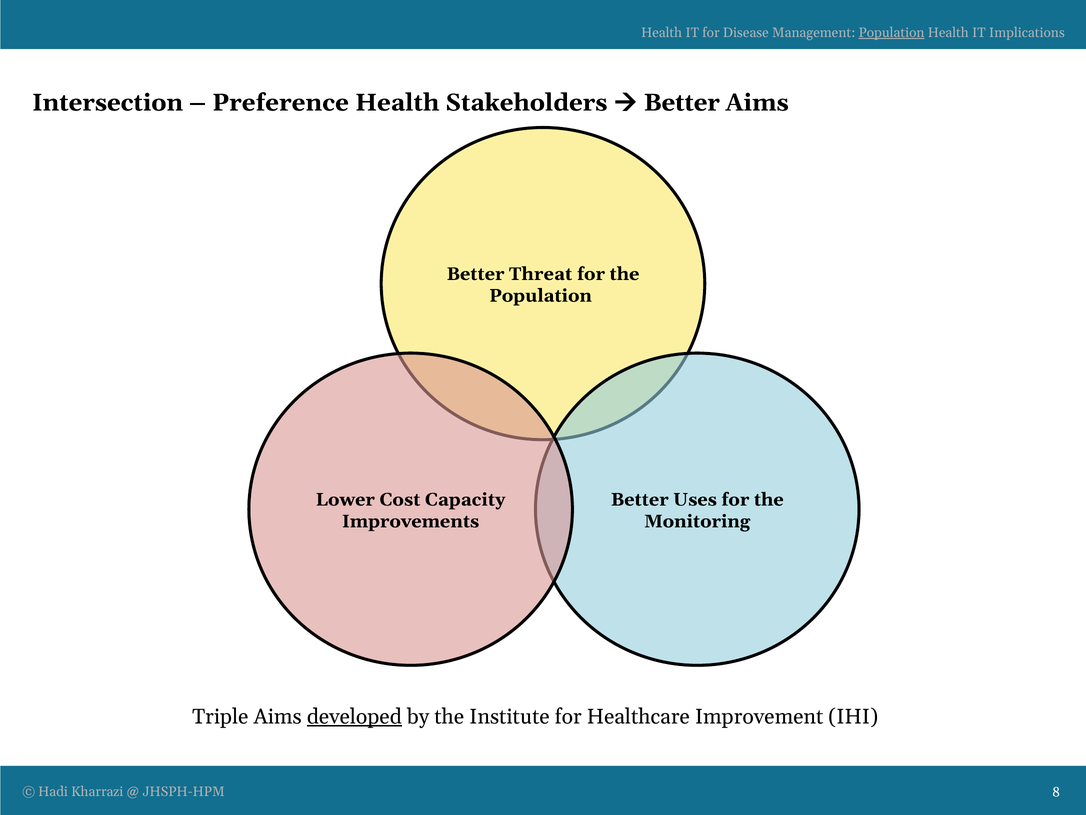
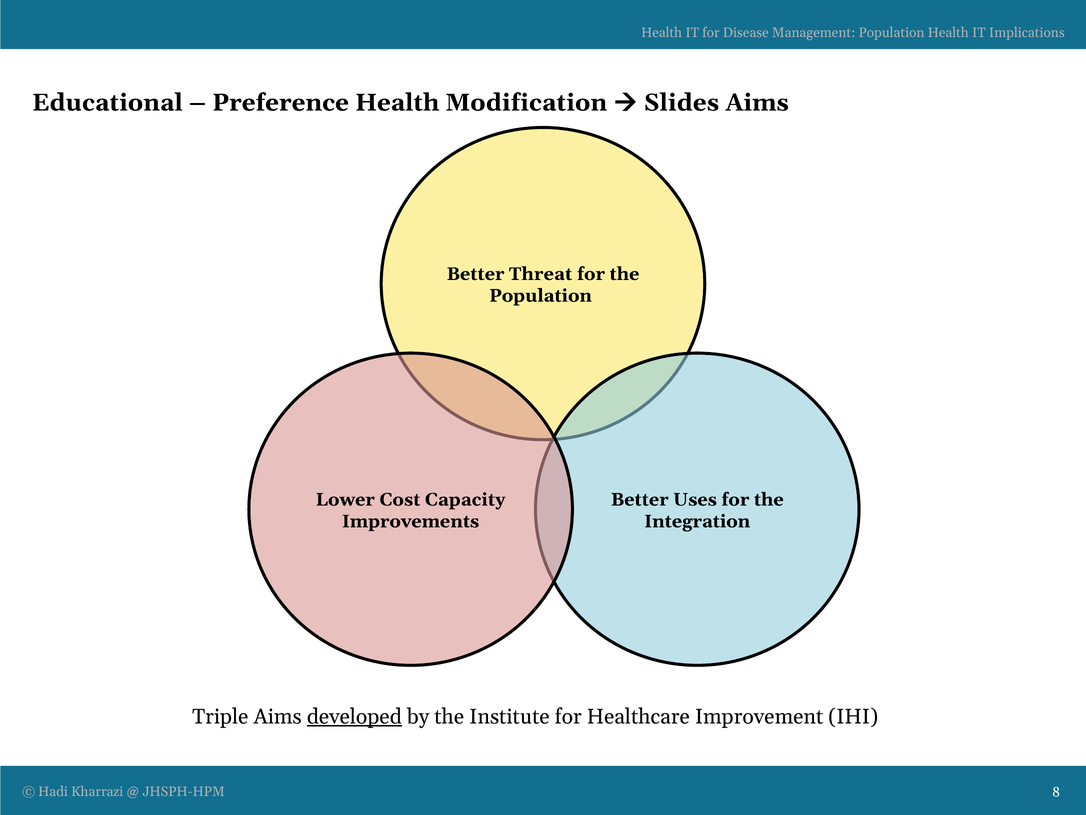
Population at (892, 32) underline: present -> none
Intersection: Intersection -> Educational
Stakeholders: Stakeholders -> Modification
Better at (682, 103): Better -> Slides
Monitoring: Monitoring -> Integration
